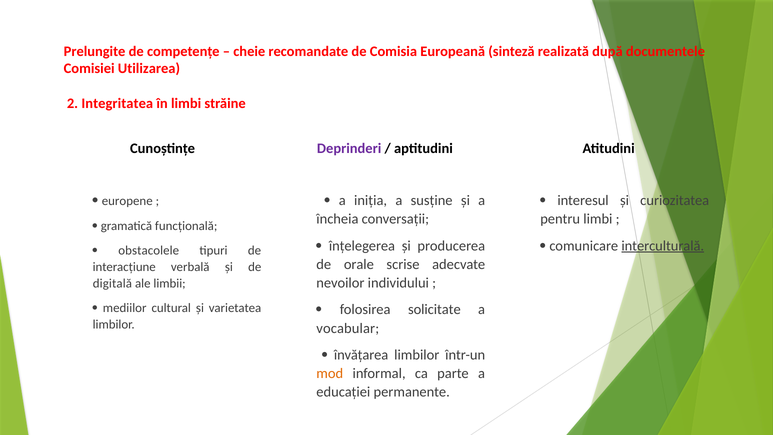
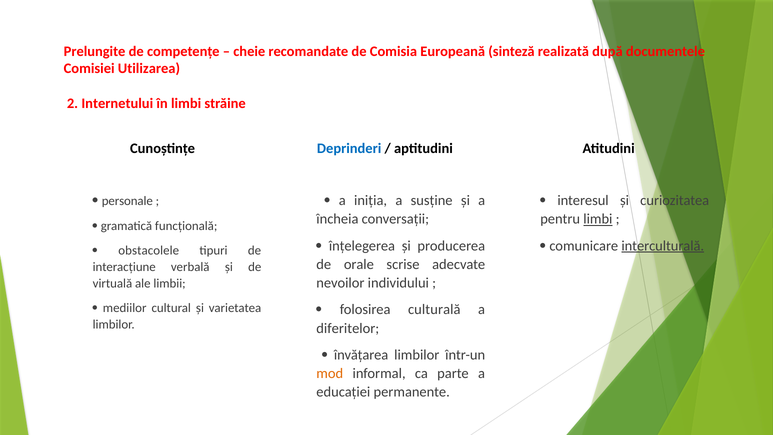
Integritatea: Integritatea -> Internetului
Deprinderi colour: purple -> blue
europene: europene -> personale
limbi at (598, 219) underline: none -> present
digitală: digitală -> virtuală
solicitate: solicitate -> culturală
vocabular: vocabular -> diferitelor
